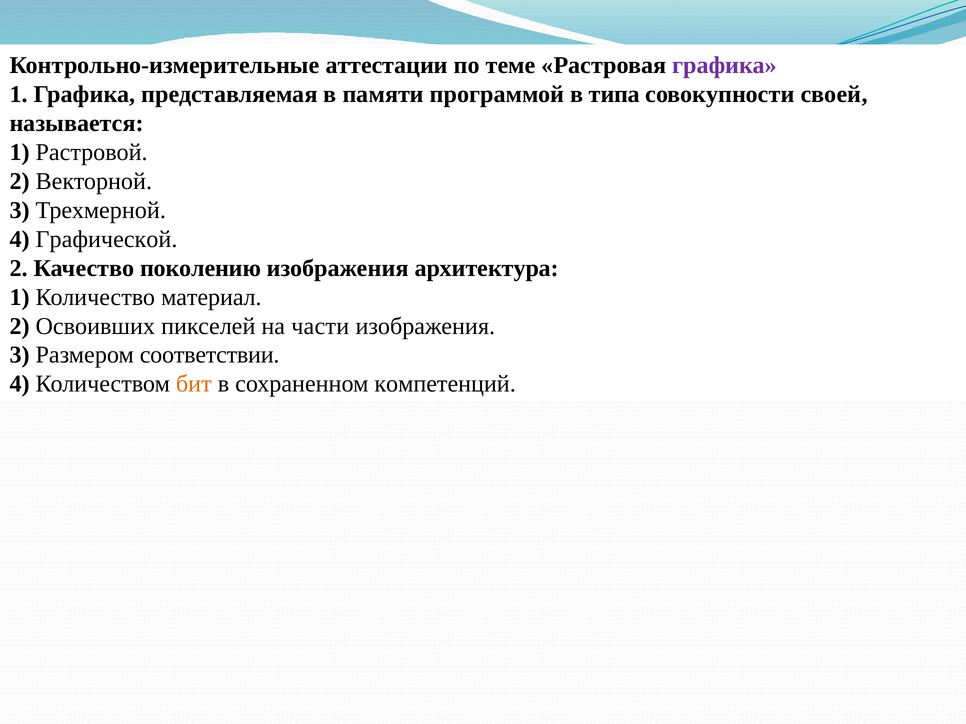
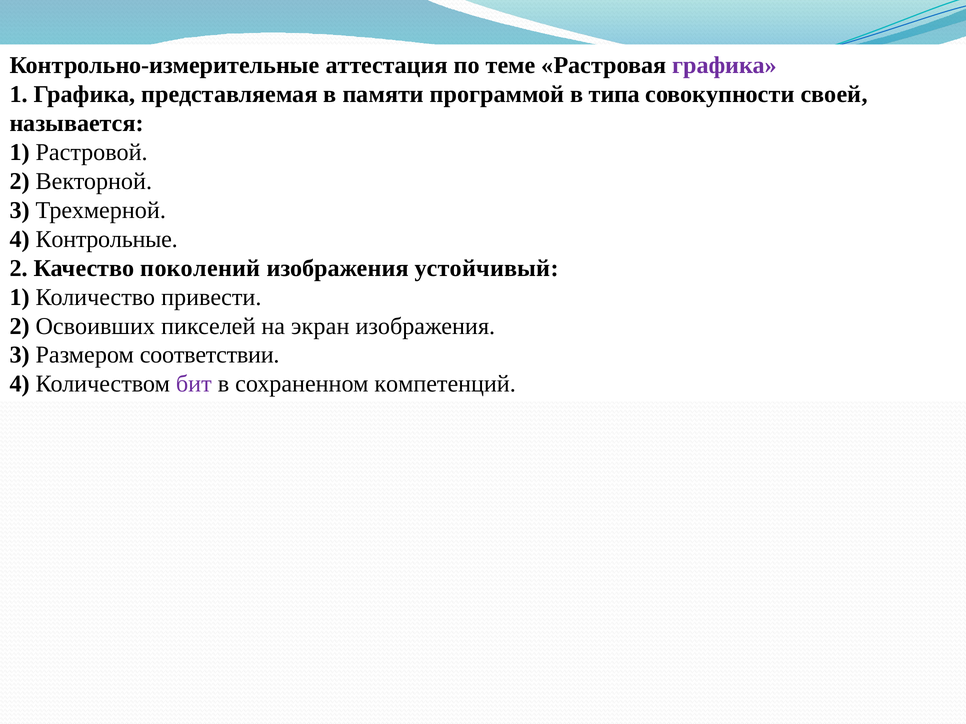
аттестации: аттестации -> аттестация
Графической: Графической -> Контрольные
поколению: поколению -> поколений
архитектура: архитектура -> устойчивый
материал: материал -> привести
части: части -> экран
бит colour: orange -> purple
